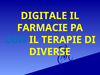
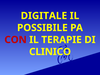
FARMACIE: FARMACIE -> POSSIBILE
CON colour: blue -> red
DIVERSE: DIVERSE -> CLINICO
